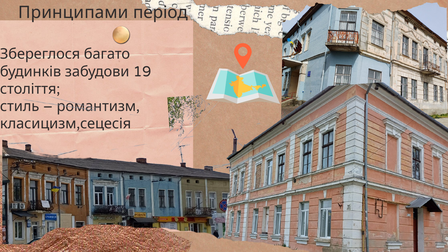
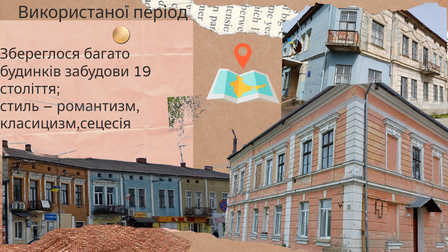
Принципами: Принципами -> Використаної
